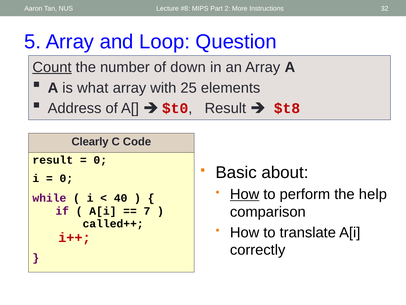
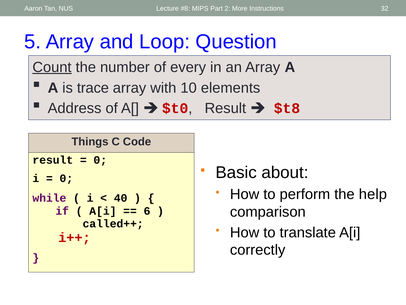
down: down -> every
what: what -> trace
25: 25 -> 10
Clearly: Clearly -> Things
How at (245, 194) underline: present -> none
7: 7 -> 6
